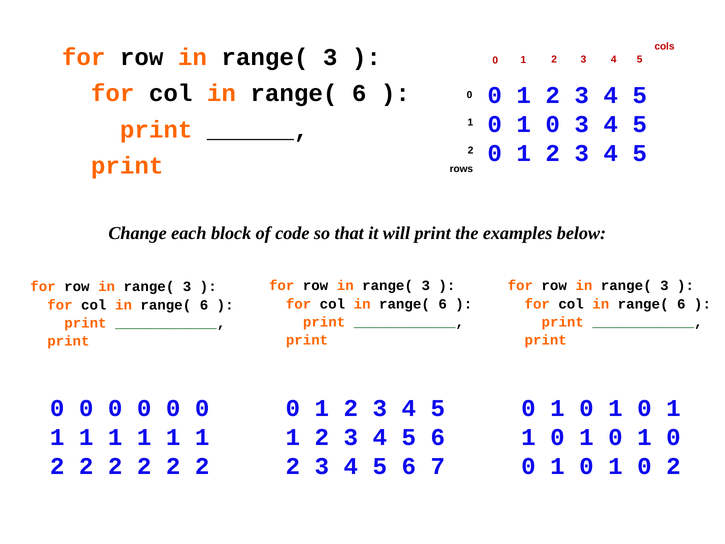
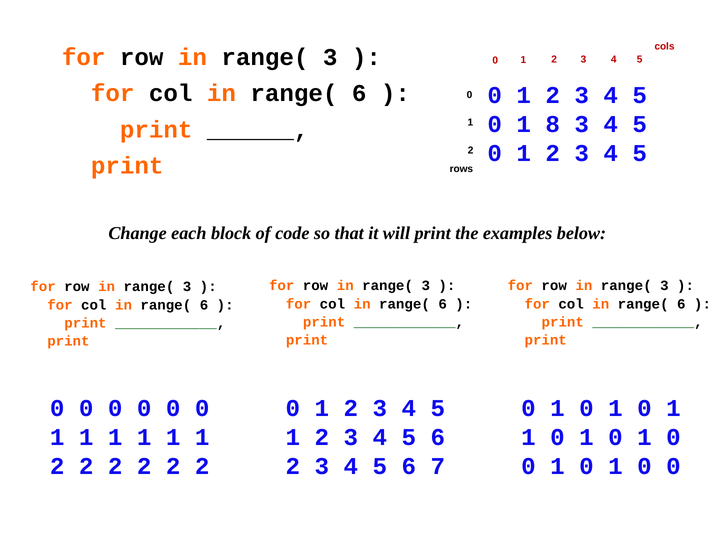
0 at (553, 124): 0 -> 8
2 at (673, 466): 2 -> 0
